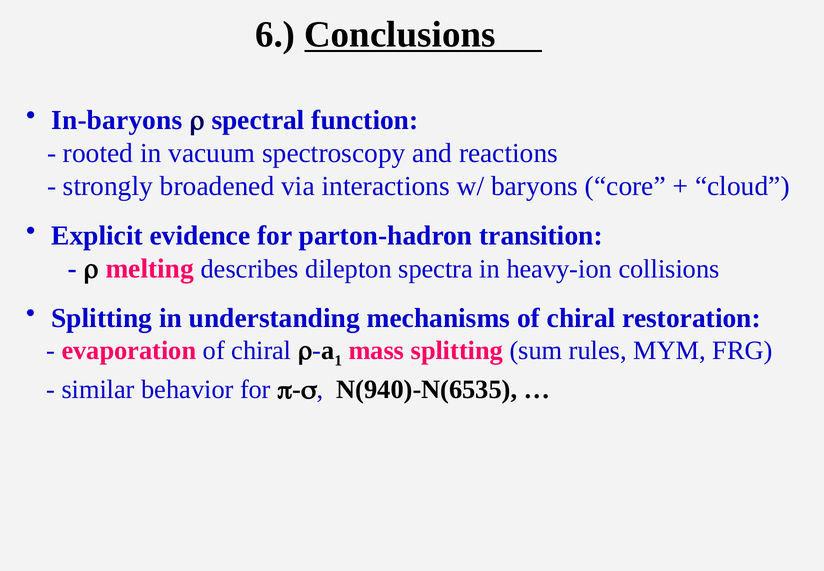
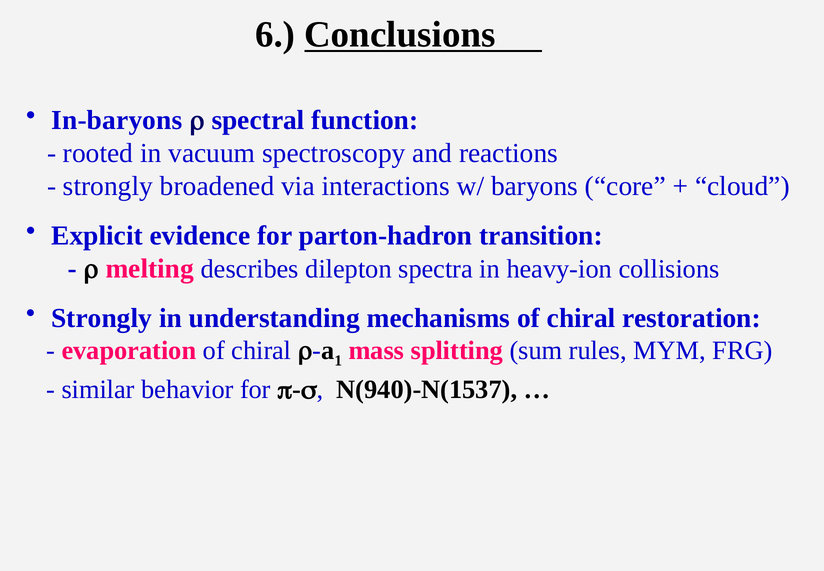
Splitting at (102, 318): Splitting -> Strongly
N(940)-N(6535: N(940)-N(6535 -> N(940)-N(1537
